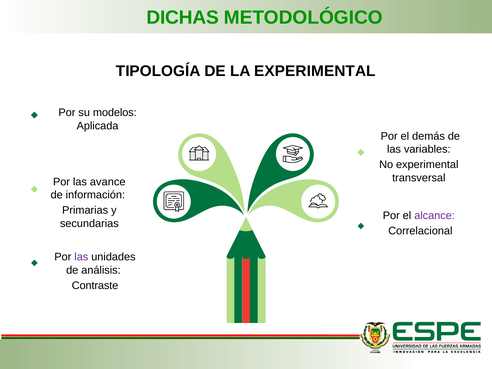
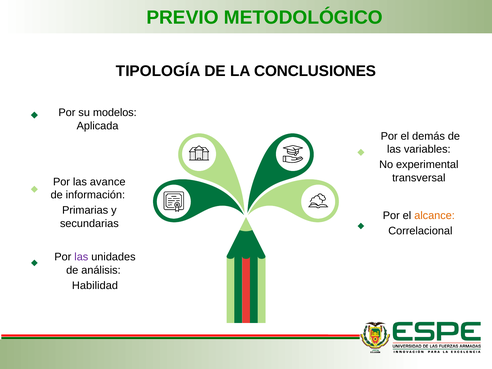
DICHAS: DICHAS -> PREVIO
LA EXPERIMENTAL: EXPERIMENTAL -> CONCLUSIONES
alcance colour: purple -> orange
Contraste: Contraste -> Habilidad
